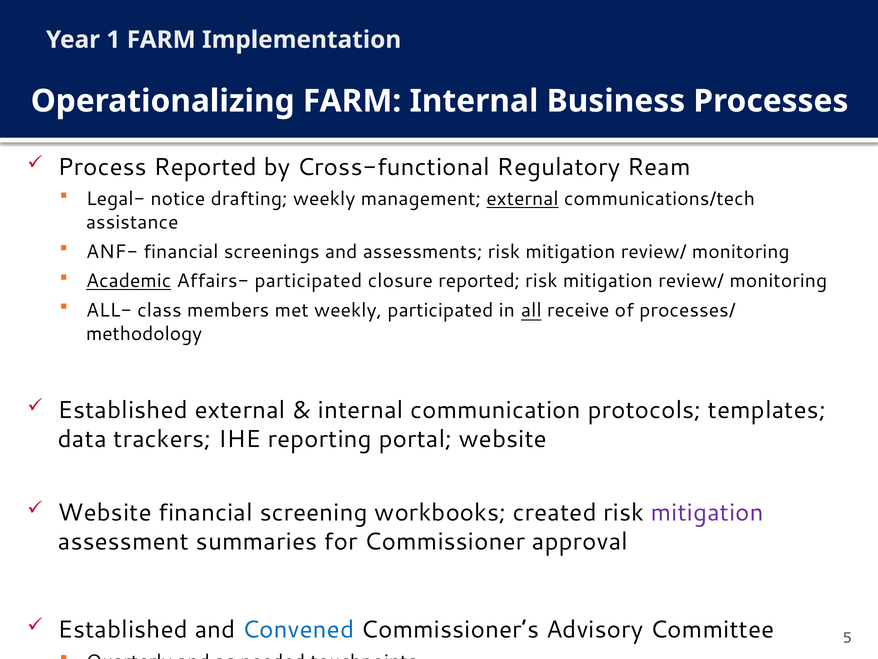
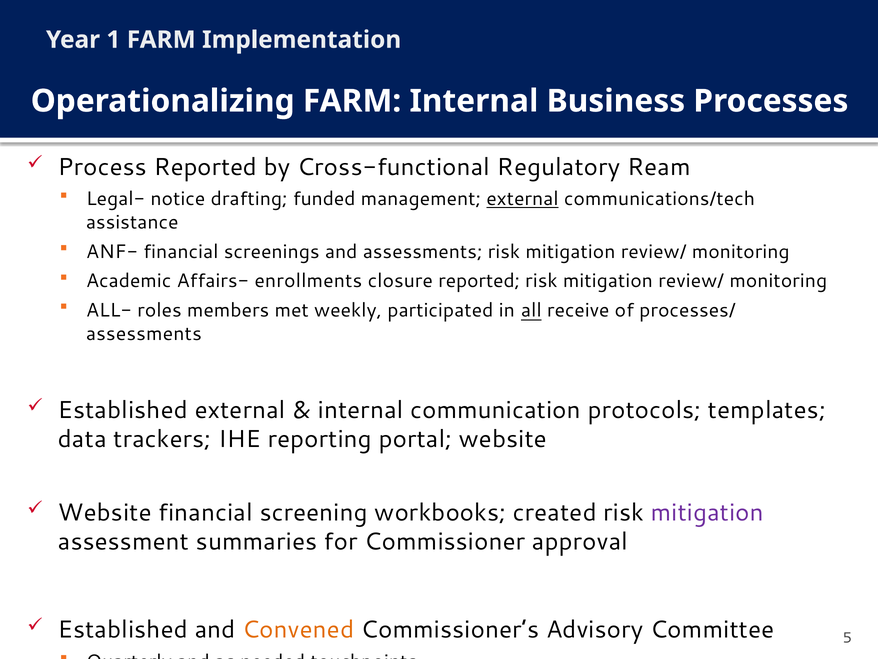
drafting weekly: weekly -> funded
Academic underline: present -> none
Affairs- participated: participated -> enrollments
class: class -> roles
methodology at (144, 333): methodology -> assessments
Convened colour: blue -> orange
